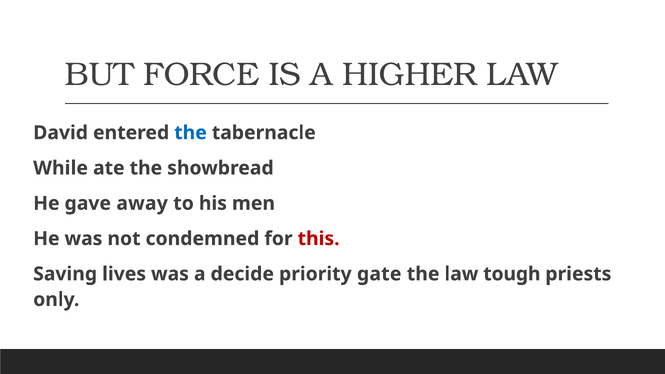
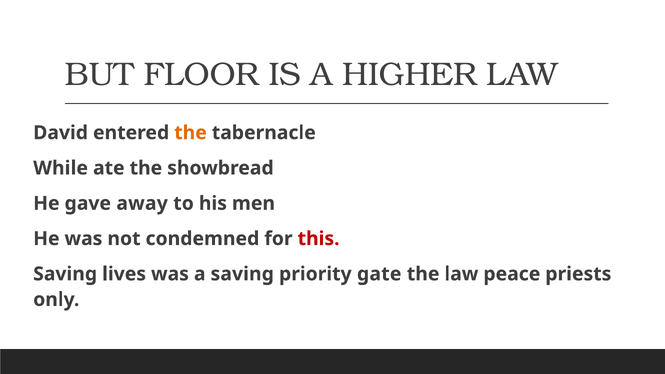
FORCE: FORCE -> FLOOR
the at (191, 133) colour: blue -> orange
a decide: decide -> saving
tough: tough -> peace
